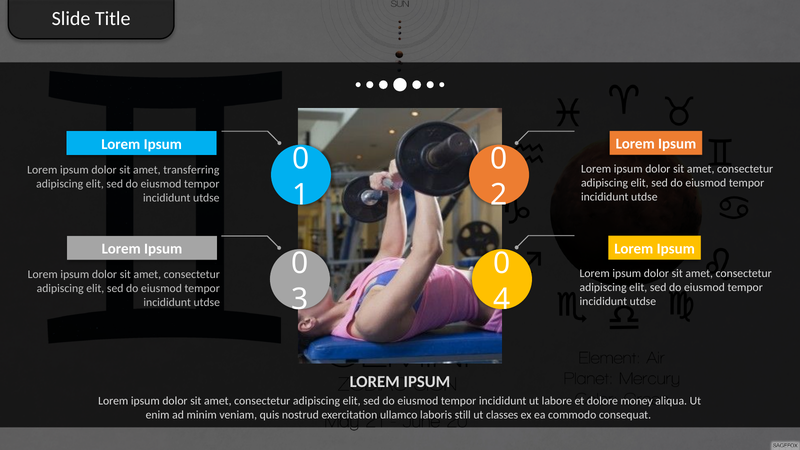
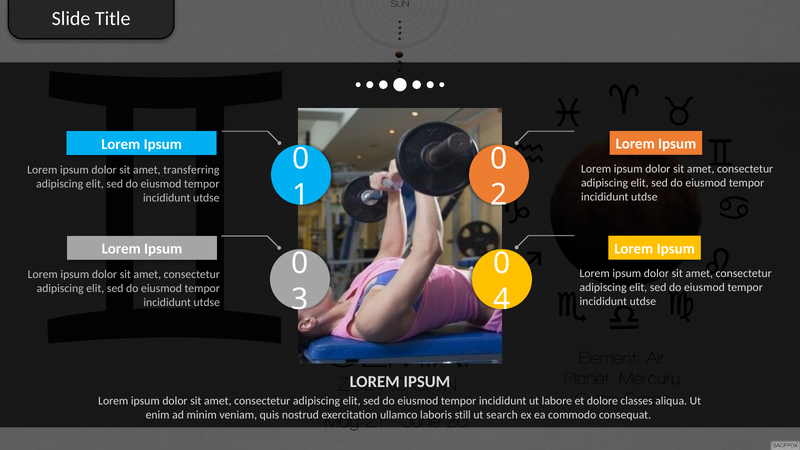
money: money -> classes
classes: classes -> search
